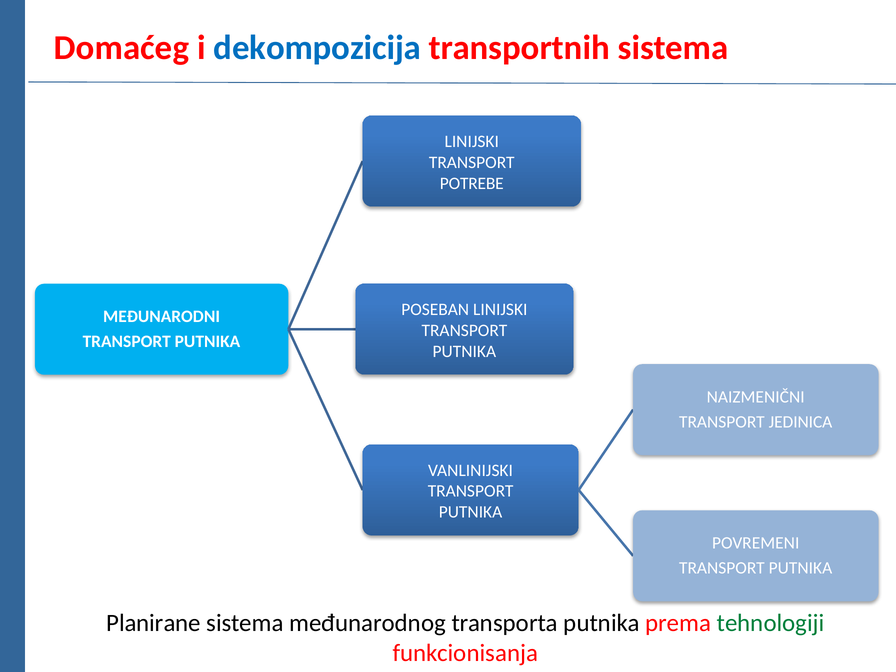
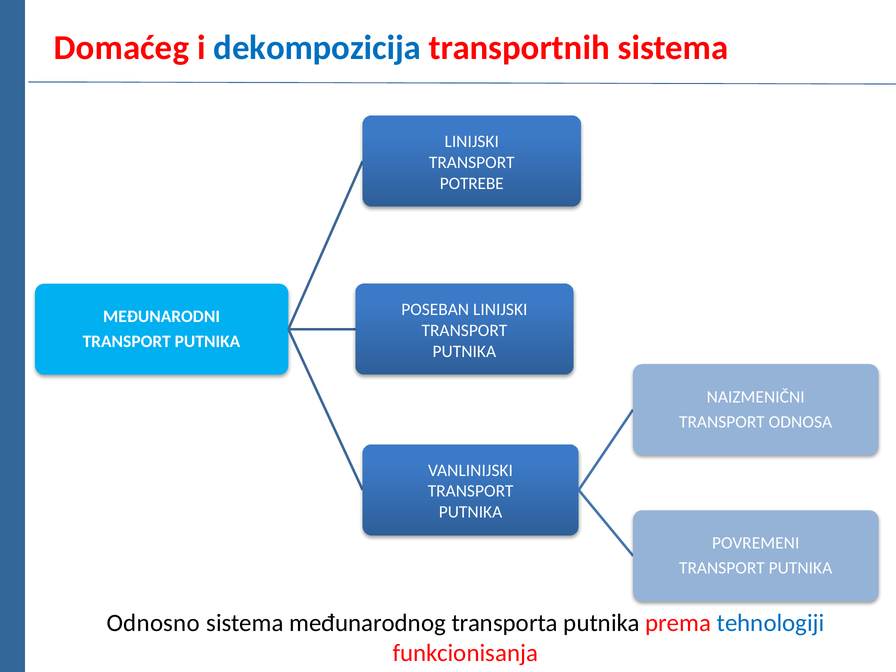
JEDINICA: JEDINICA -> ODNOSA
Planirane: Planirane -> Odnosno
tehnologiji colour: green -> blue
